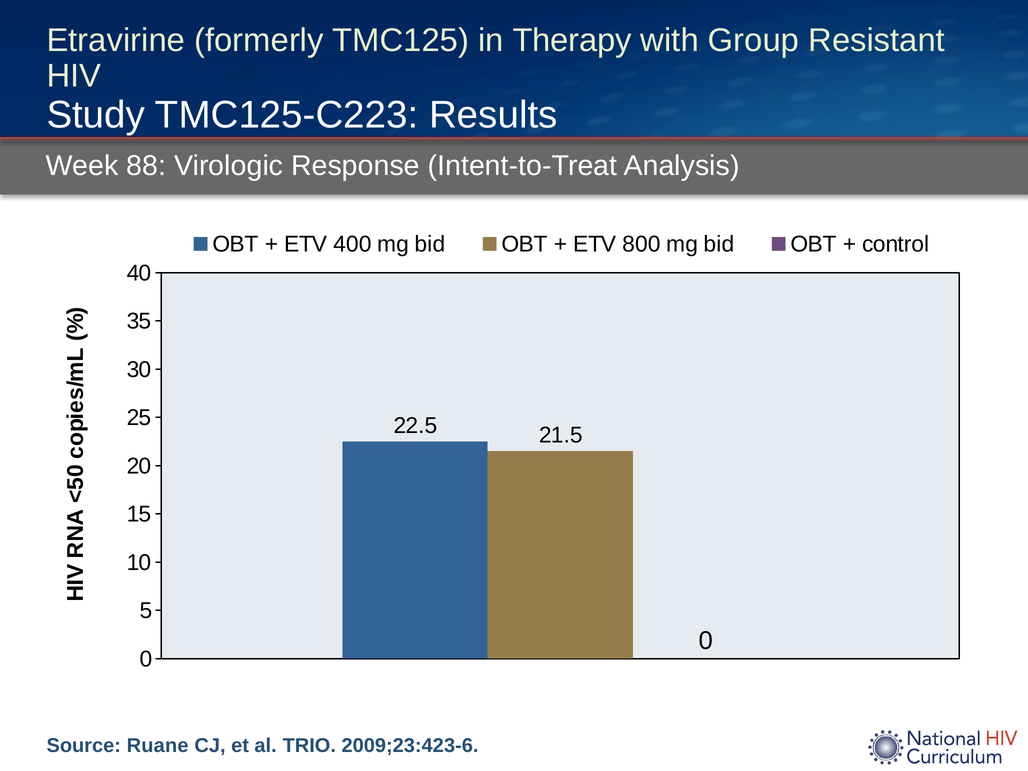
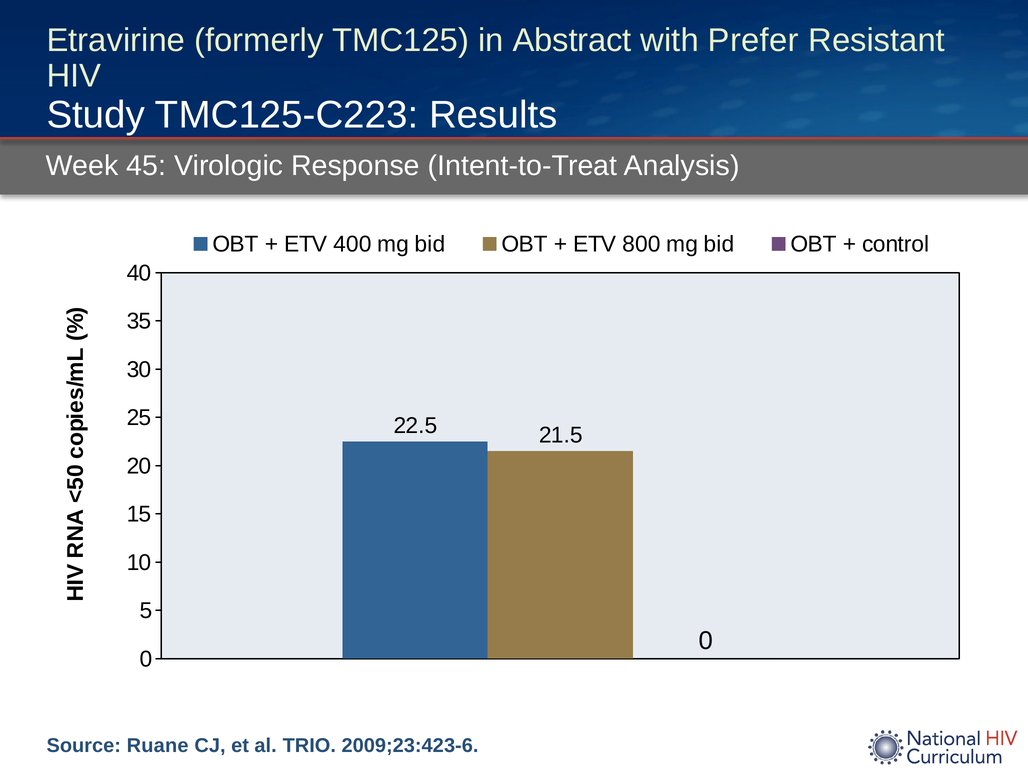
Therapy: Therapy -> Abstract
Group: Group -> Prefer
88: 88 -> 45
